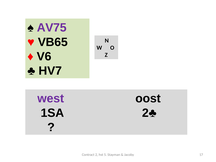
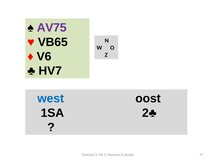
west colour: purple -> blue
